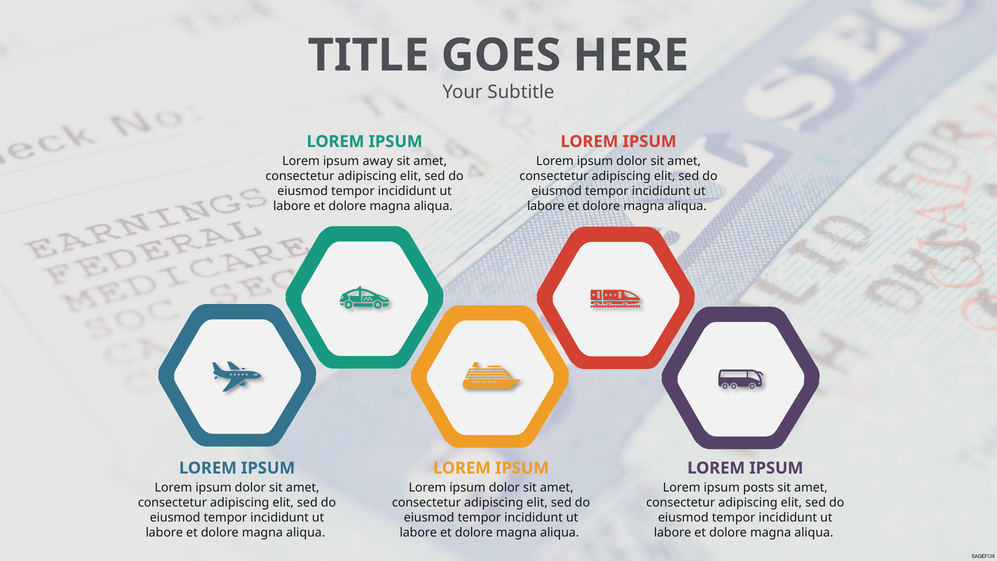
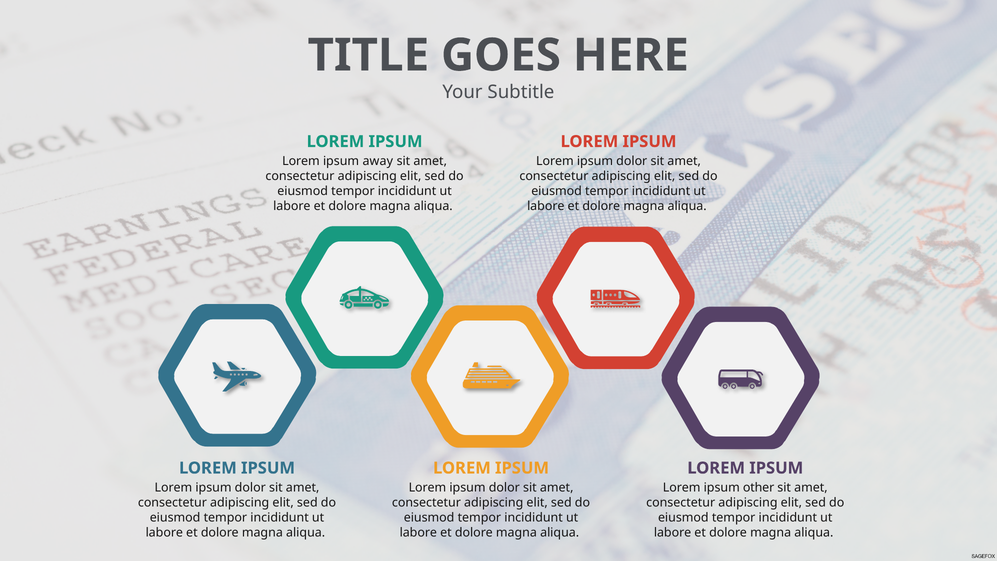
posts: posts -> other
